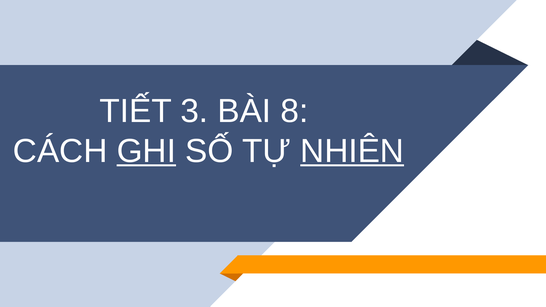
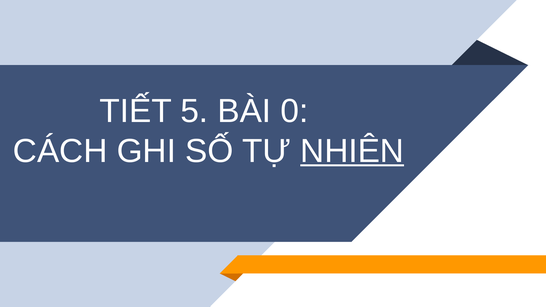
3: 3 -> 5
8: 8 -> 0
GHI underline: present -> none
